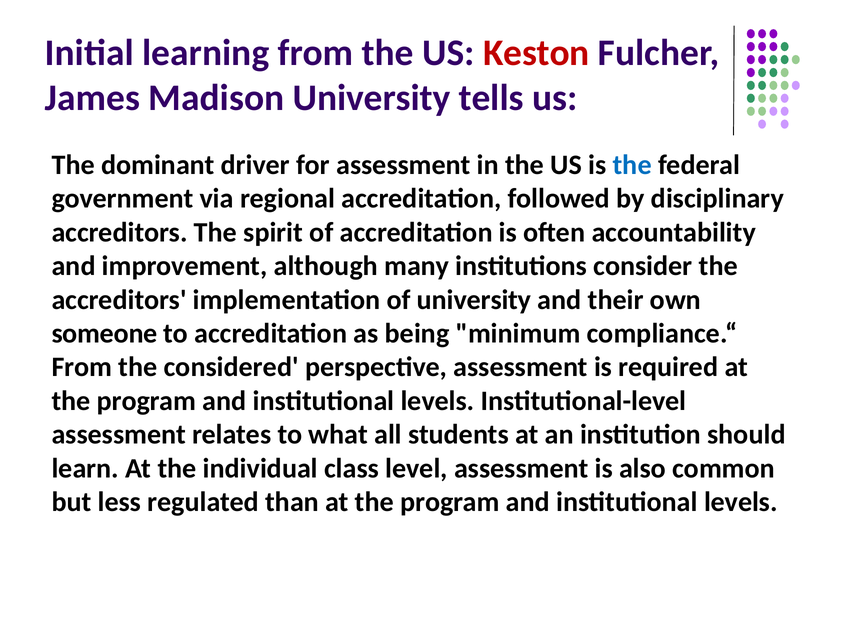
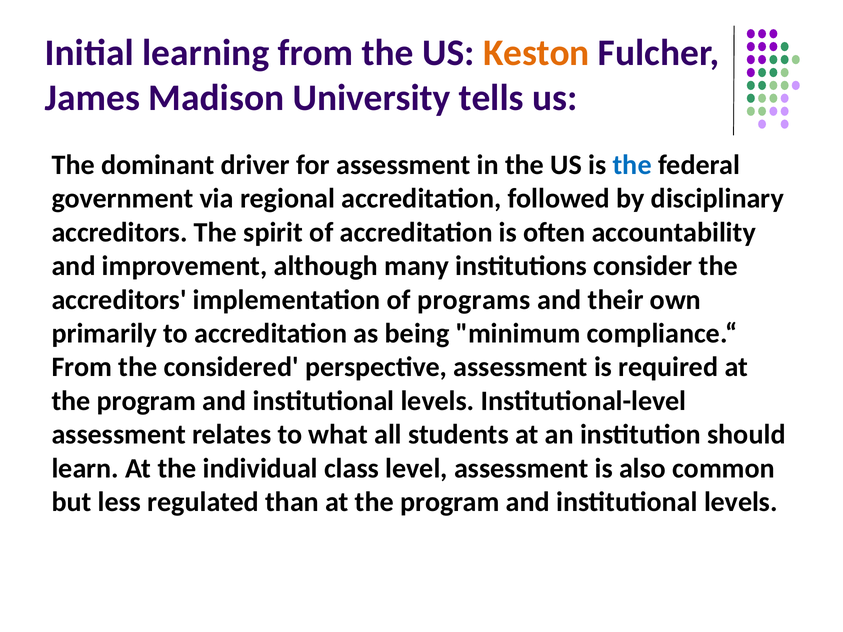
Keston colour: red -> orange
of university: university -> programs
someone: someone -> primarily
